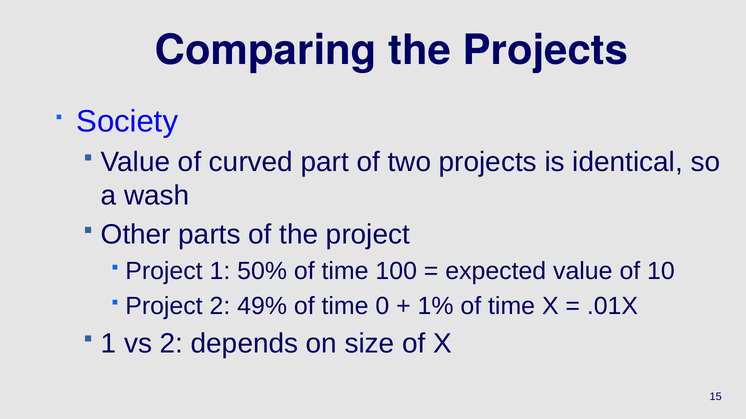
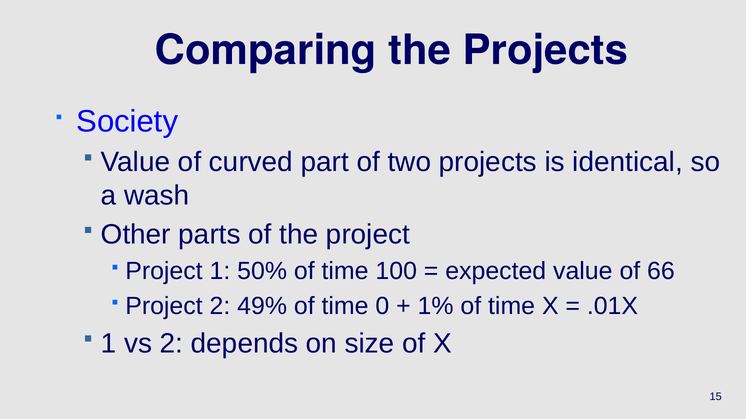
10: 10 -> 66
